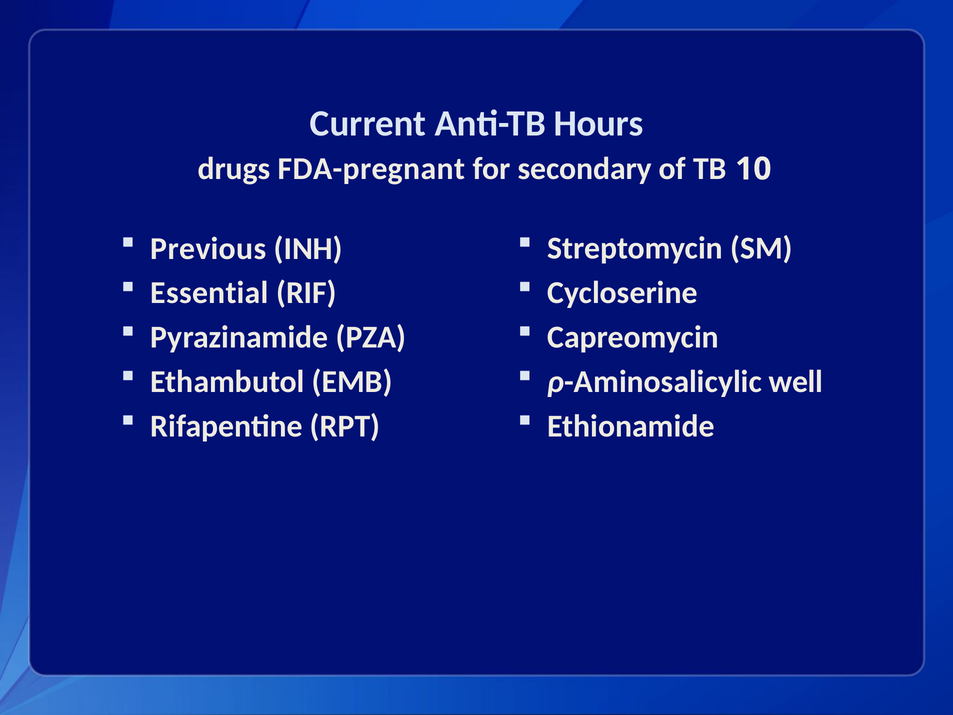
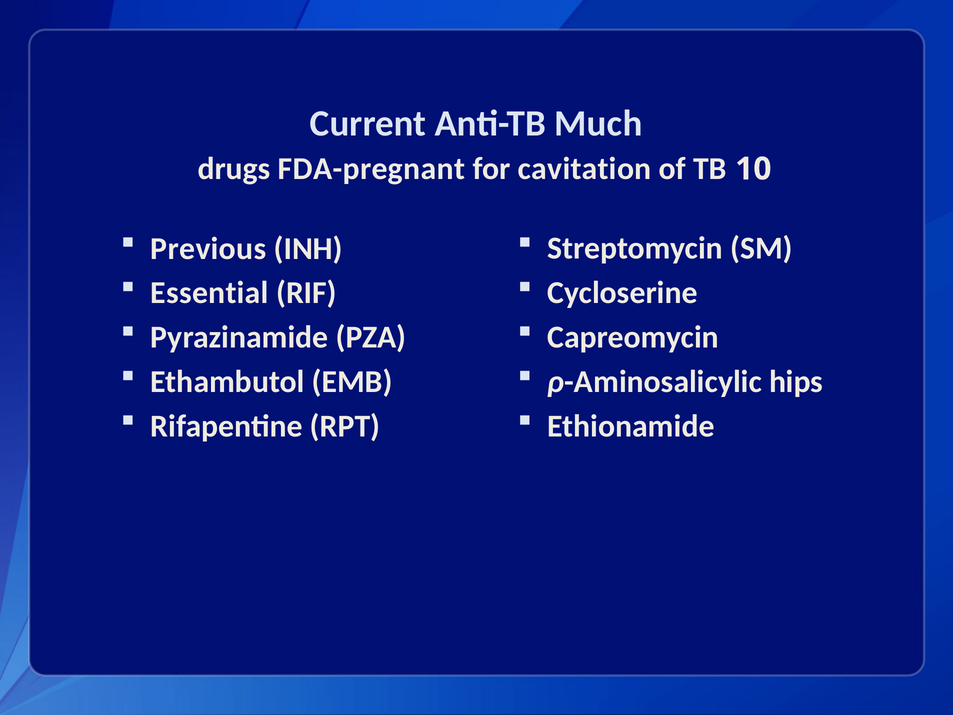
Hours: Hours -> Much
secondary: secondary -> cavitation
well: well -> hips
